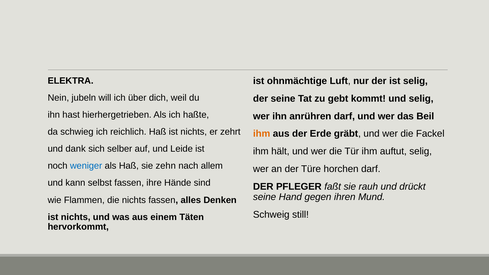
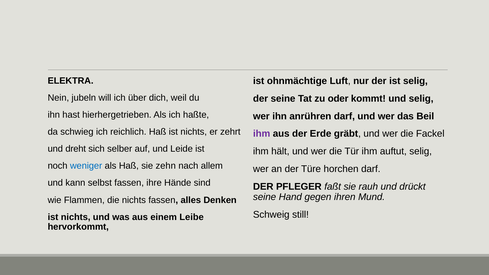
gebt: gebt -> oder
ihm at (262, 134) colour: orange -> purple
dank: dank -> dreht
Täten: Täten -> Leibe
